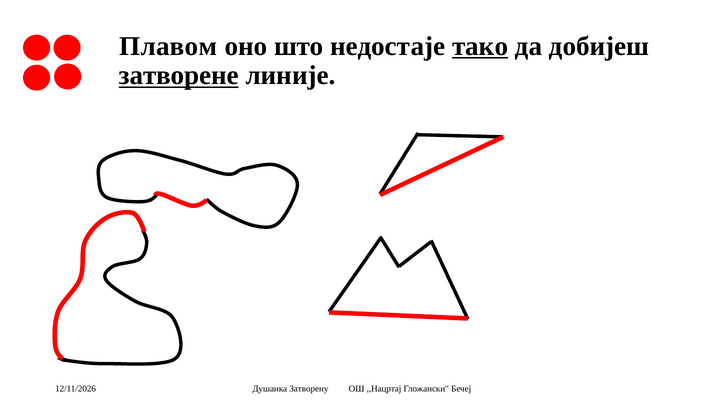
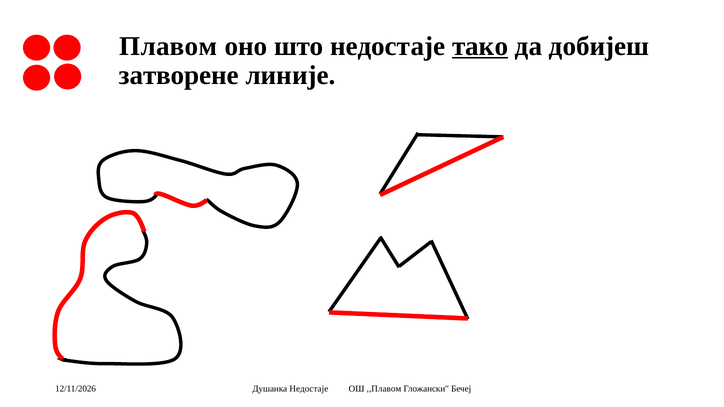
затворене underline: present -> none
Душанка Затворену: Затворену -> Недостаје
,,Нацртај: ,,Нацртај -> ,,Плавом
